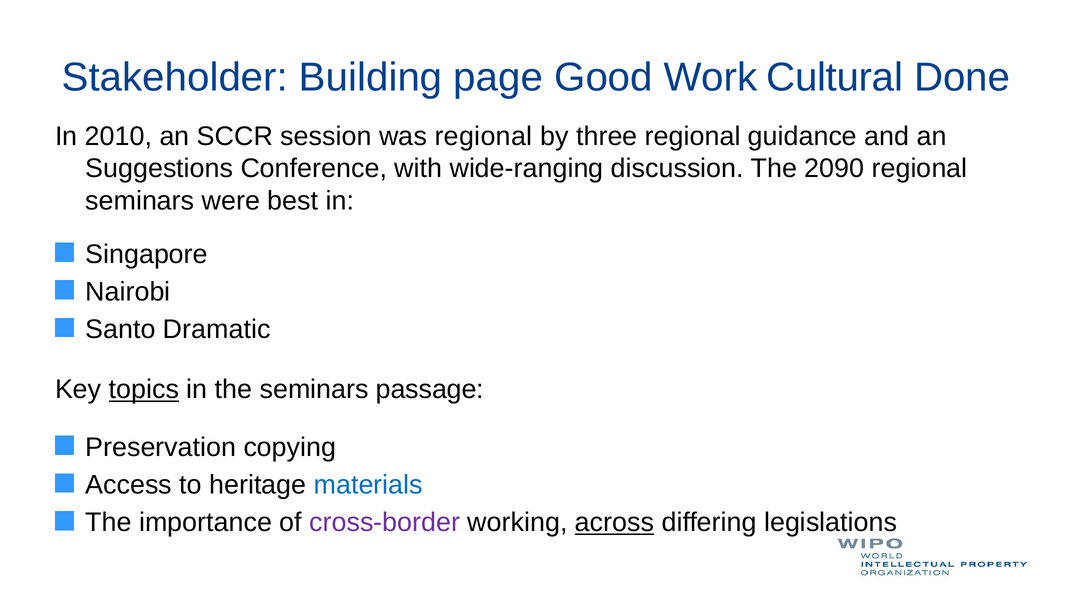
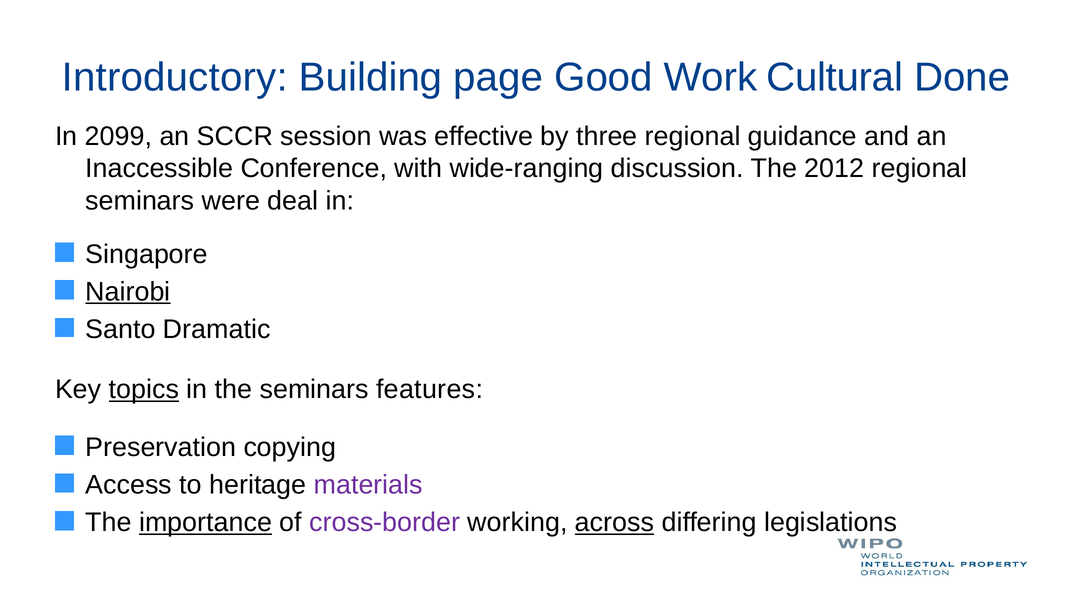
Stakeholder: Stakeholder -> Introductory
2010: 2010 -> 2099
was regional: regional -> effective
Suggestions: Suggestions -> Inaccessible
2090: 2090 -> 2012
best: best -> deal
Nairobi underline: none -> present
passage: passage -> features
materials colour: blue -> purple
importance underline: none -> present
